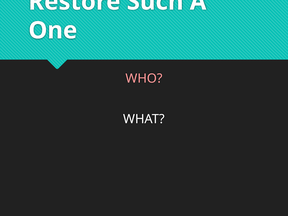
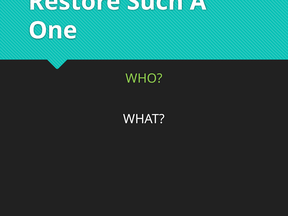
WHO colour: pink -> light green
